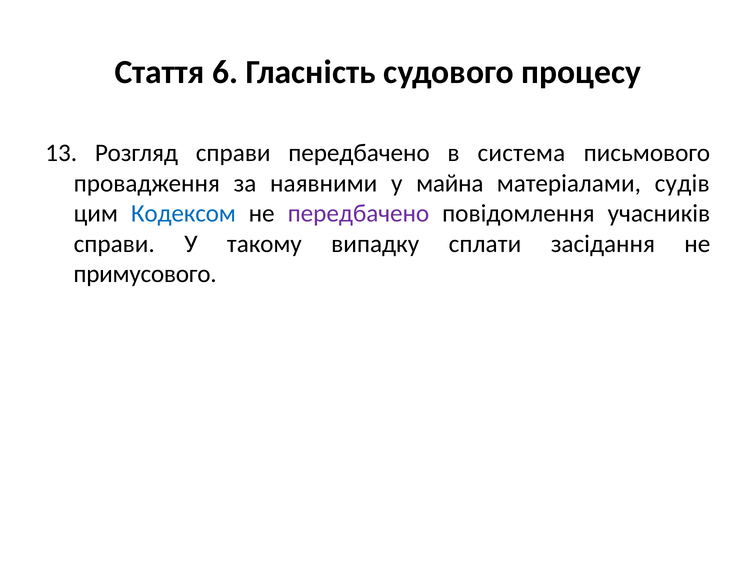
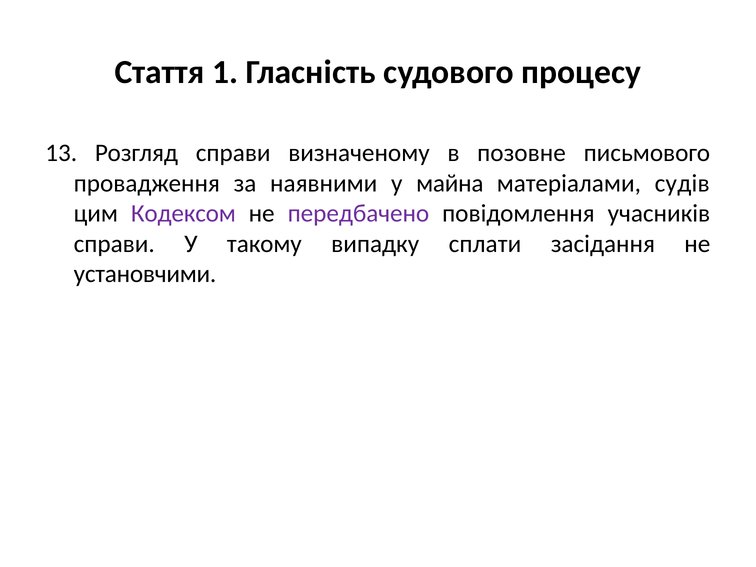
6: 6 -> 1
справи передбачено: передбачено -> визначеному
система: система -> позовне
Кодексом colour: blue -> purple
примусового: примусового -> установчими
